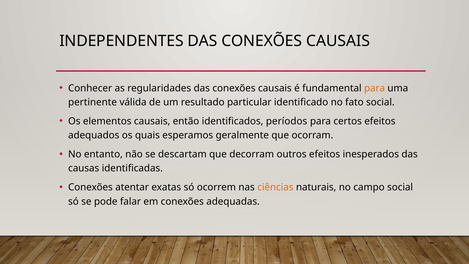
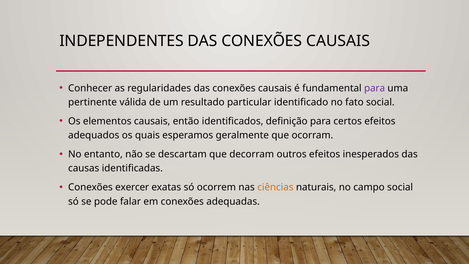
para at (375, 88) colour: orange -> purple
períodos: períodos -> definição
atentar: atentar -> exercer
